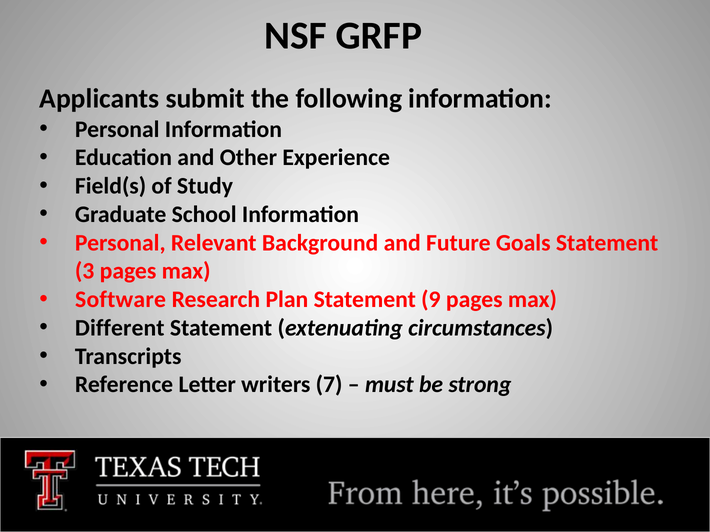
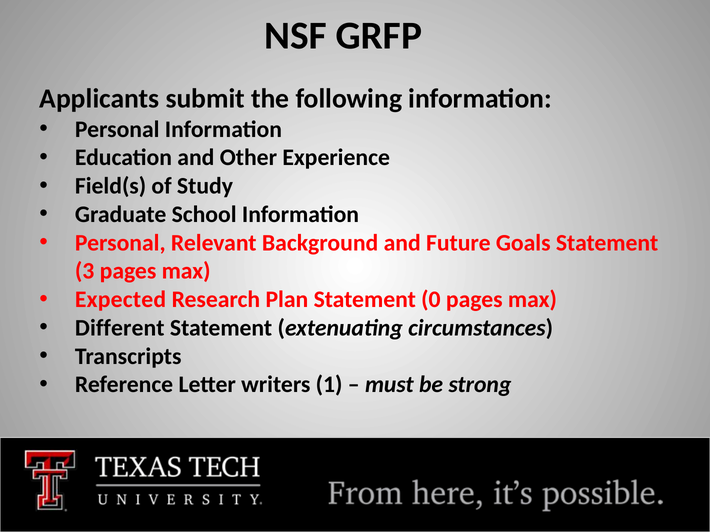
Software: Software -> Expected
9: 9 -> 0
7: 7 -> 1
